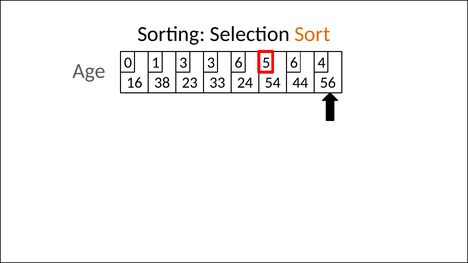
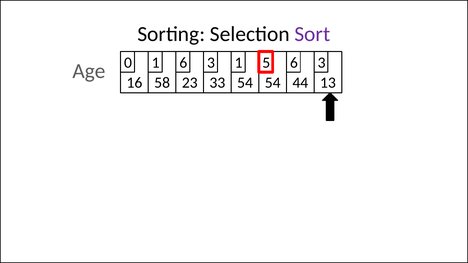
Sort colour: orange -> purple
1 3: 3 -> 6
3 6: 6 -> 1
4 at (322, 63): 4 -> 3
38: 38 -> 58
33 24: 24 -> 54
56: 56 -> 13
